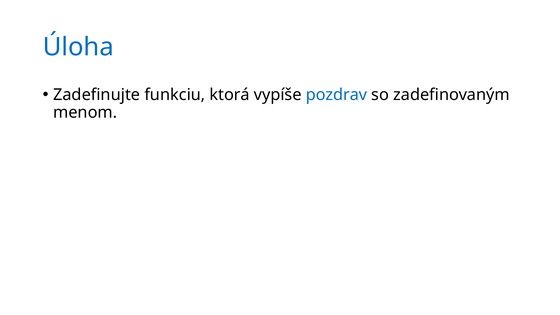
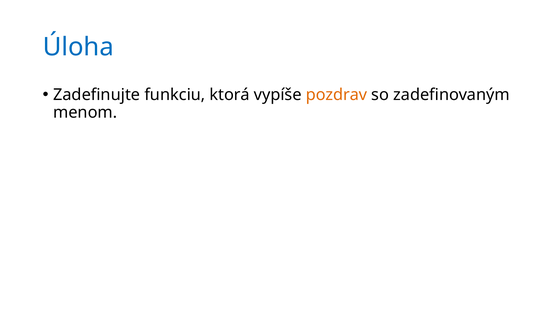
pozdrav colour: blue -> orange
